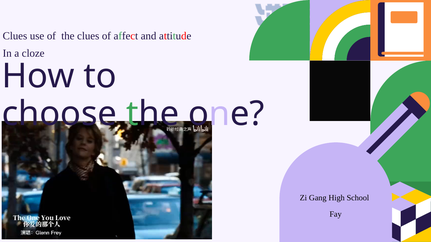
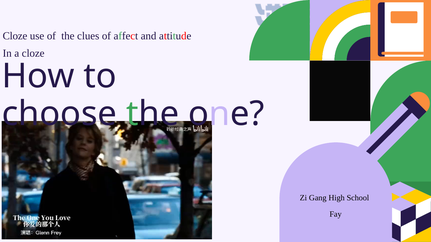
Clues at (15, 36): Clues -> Cloze
